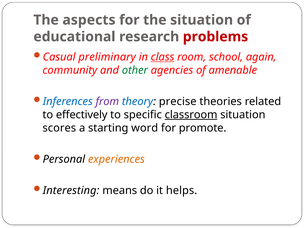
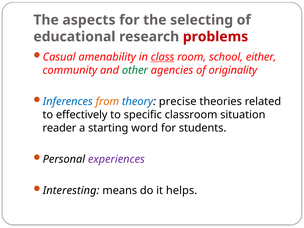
the situation: situation -> selecting
preliminary: preliminary -> amenability
again: again -> either
amenable: amenable -> originality
from colour: purple -> orange
classroom underline: present -> none
scores: scores -> reader
promote: promote -> students
experiences colour: orange -> purple
